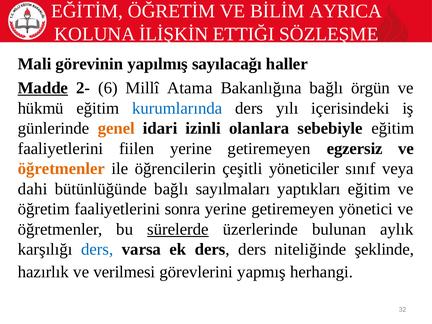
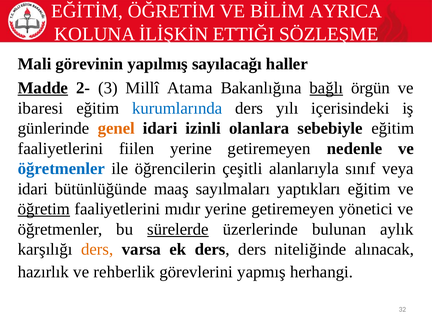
6: 6 -> 3
bağlı at (326, 88) underline: none -> present
hükmü: hükmü -> ibaresi
egzersiz: egzersiz -> nedenle
öğretmenler at (61, 169) colour: orange -> blue
yöneticiler: yöneticiler -> alanlarıyla
dahi at (33, 189): dahi -> idari
bütünlüğünde bağlı: bağlı -> maaş
öğretim underline: none -> present
sonra: sonra -> mıdır
ders at (97, 249) colour: blue -> orange
şeklinde: şeklinde -> alınacak
verilmesi: verilmesi -> rehberlik
